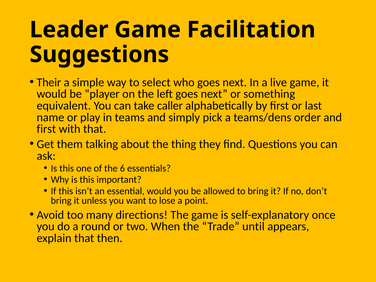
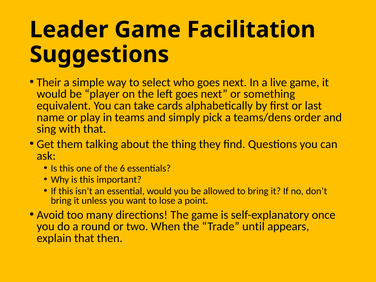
caller: caller -> cards
first at (46, 129): first -> sing
